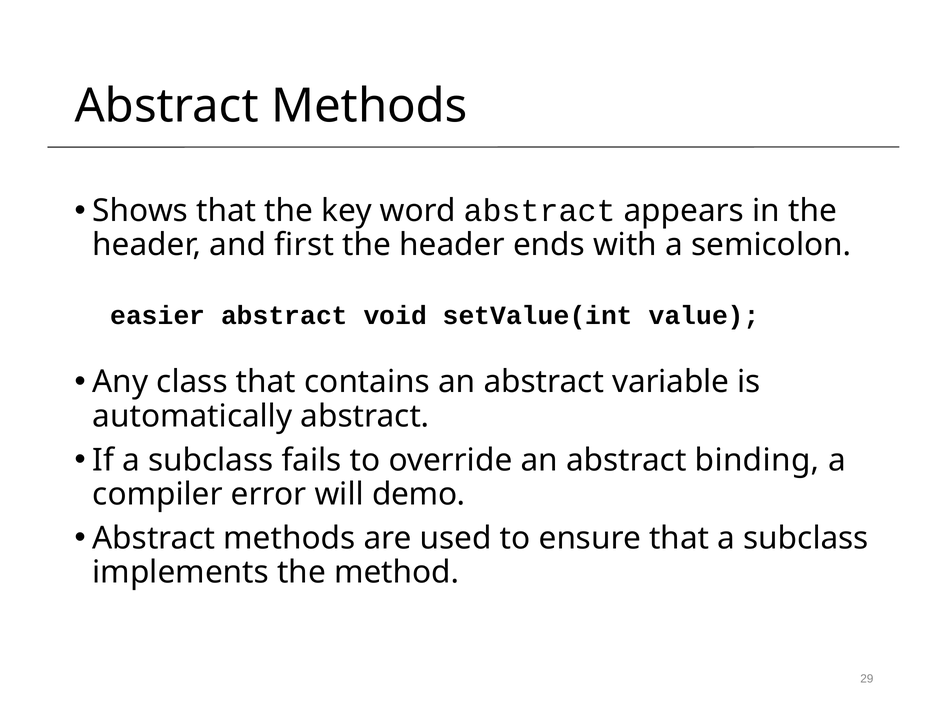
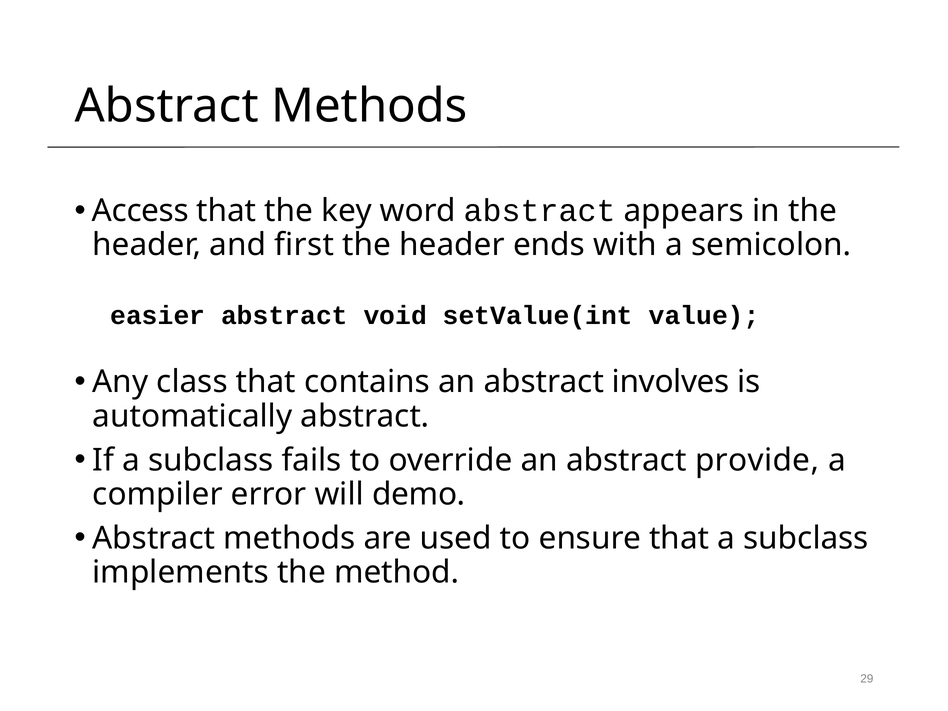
Shows: Shows -> Access
variable: variable -> involves
binding: binding -> provide
